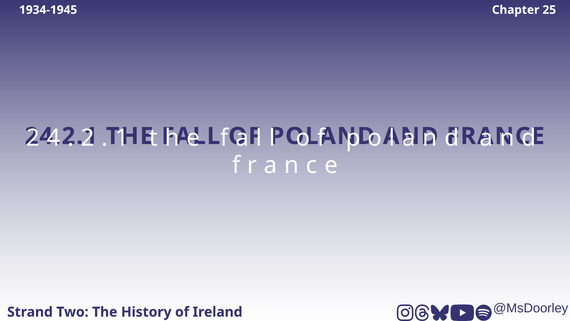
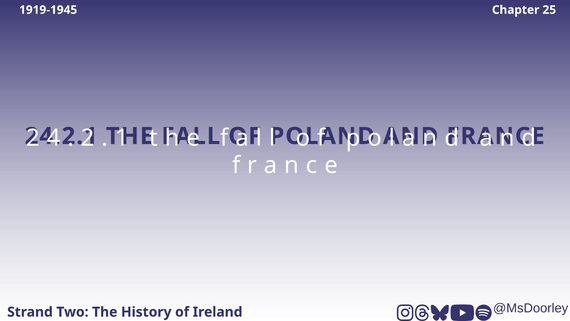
1934-1945: 1934-1945 -> 1919-1945
